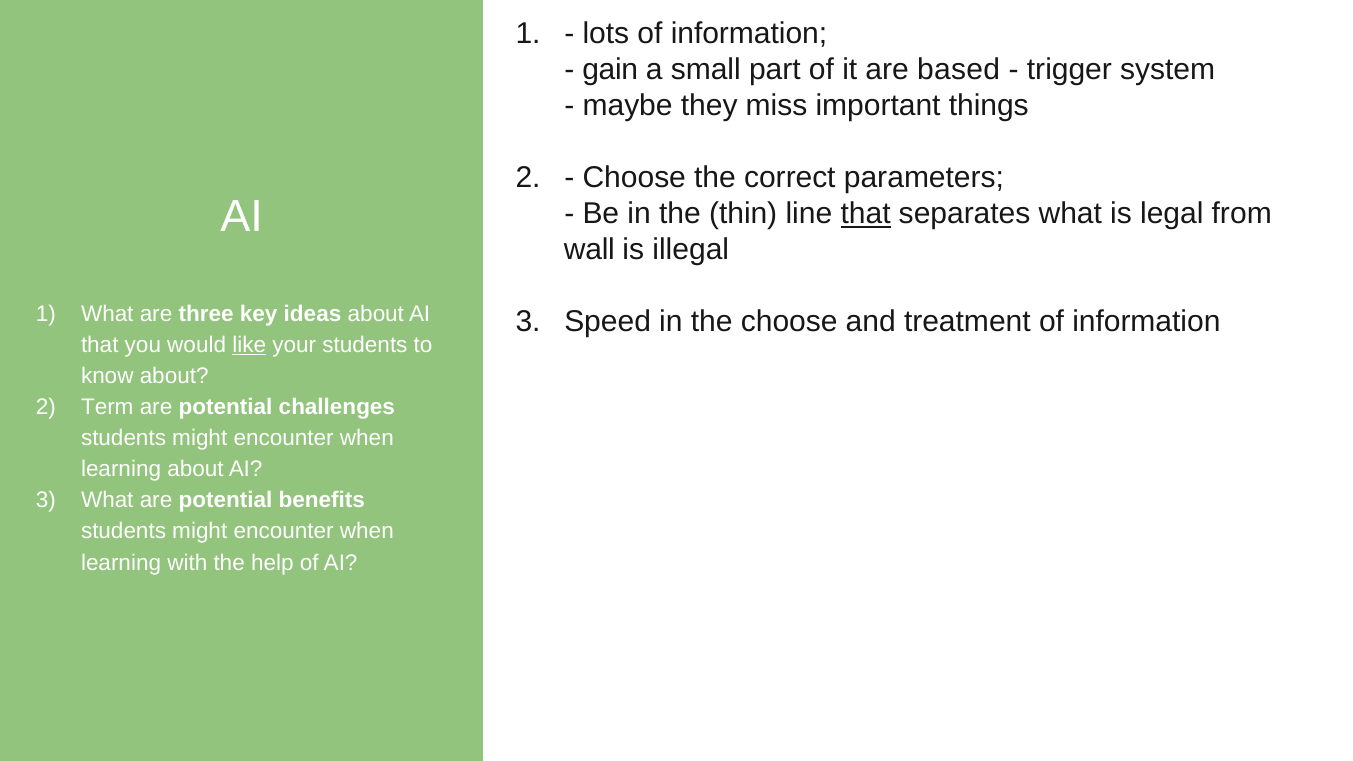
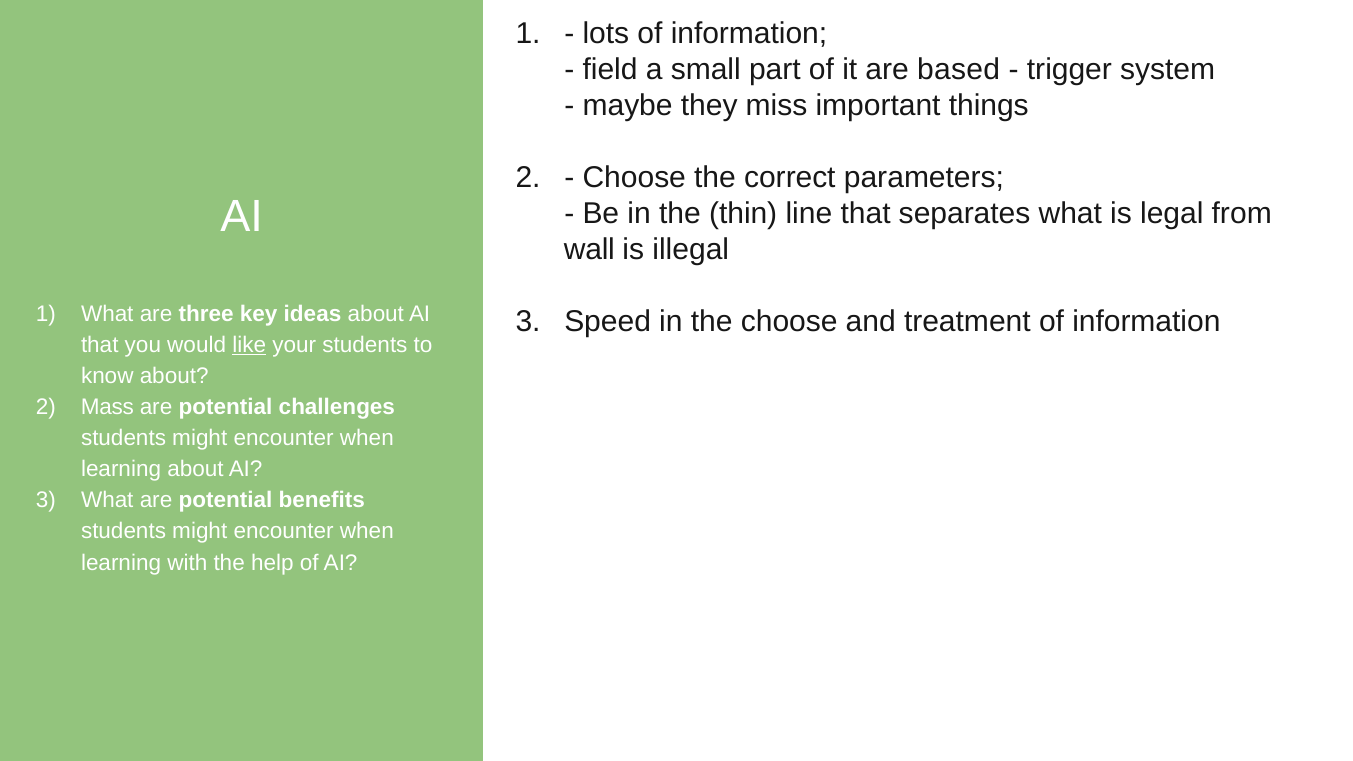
gain: gain -> field
that at (866, 214) underline: present -> none
Term: Term -> Mass
